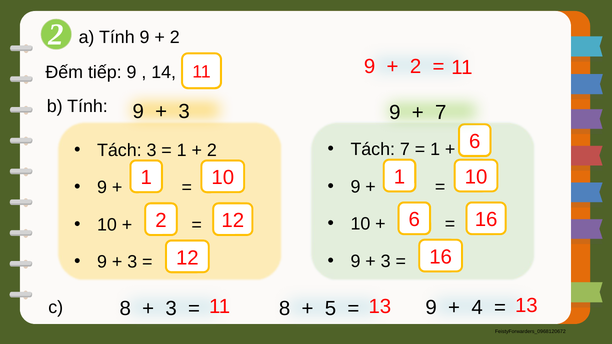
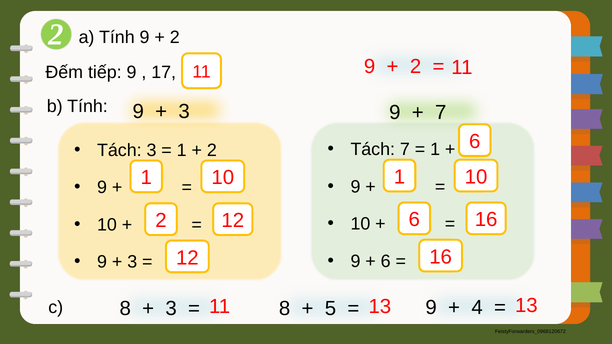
14: 14 -> 17
3 at (386, 261): 3 -> 6
